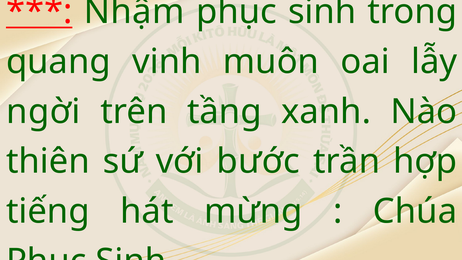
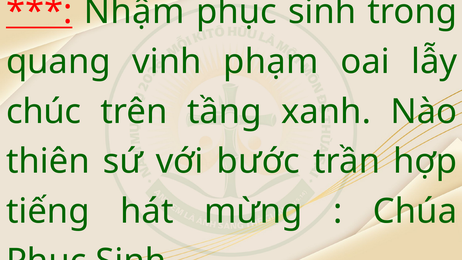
muôn: muôn -> phạm
ngời: ngời -> chúc
